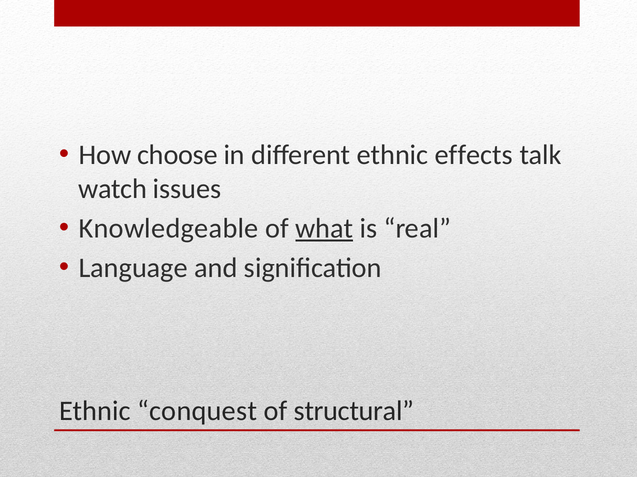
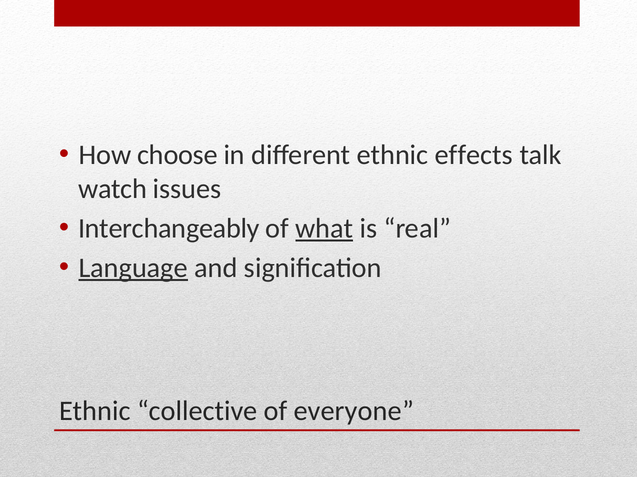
Knowledgeable: Knowledgeable -> Interchangeably
Language underline: none -> present
conquest: conquest -> collective
structural: structural -> everyone
